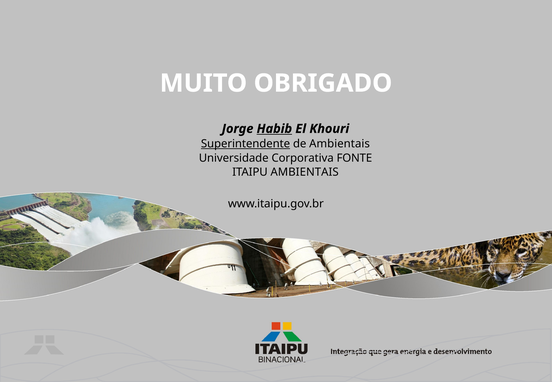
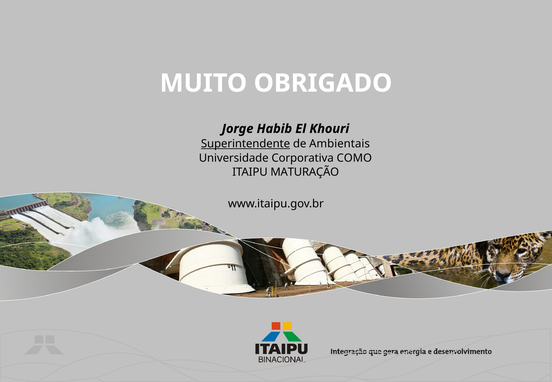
Habib underline: present -> none
FONTE: FONTE -> COMO
ITAIPU AMBIENTAIS: AMBIENTAIS -> MATURAÇÃO
